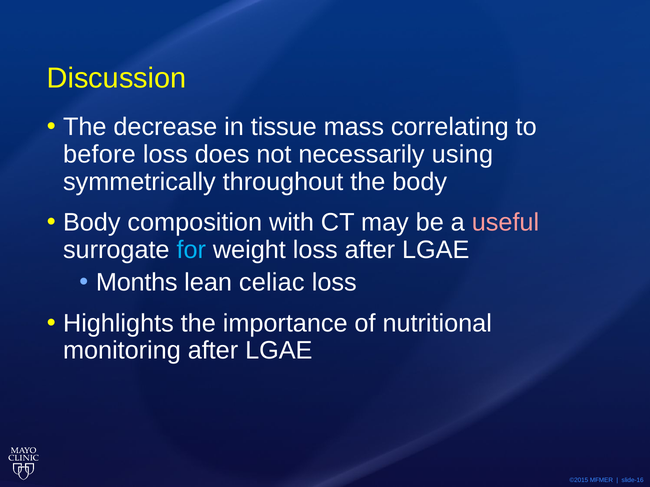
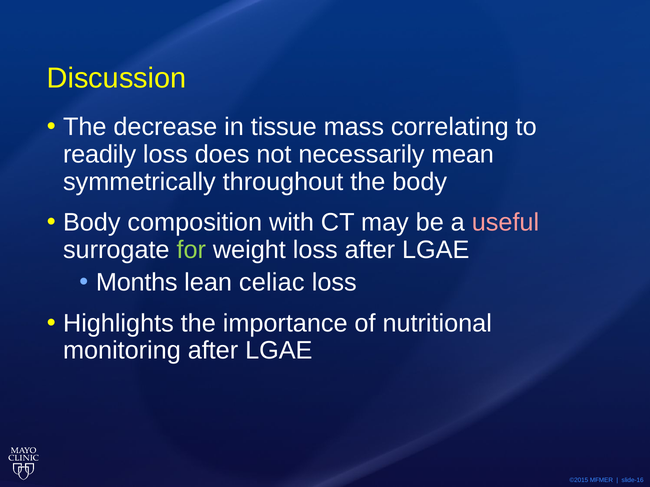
before: before -> readily
using: using -> mean
for colour: light blue -> light green
